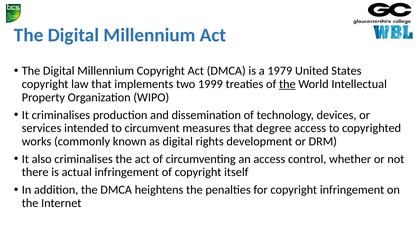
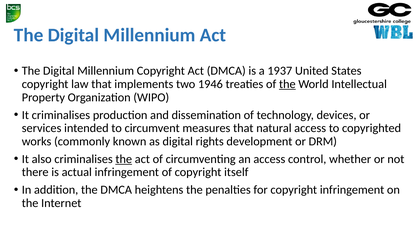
1979: 1979 -> 1937
1999: 1999 -> 1946
degree: degree -> natural
the at (124, 159) underline: none -> present
